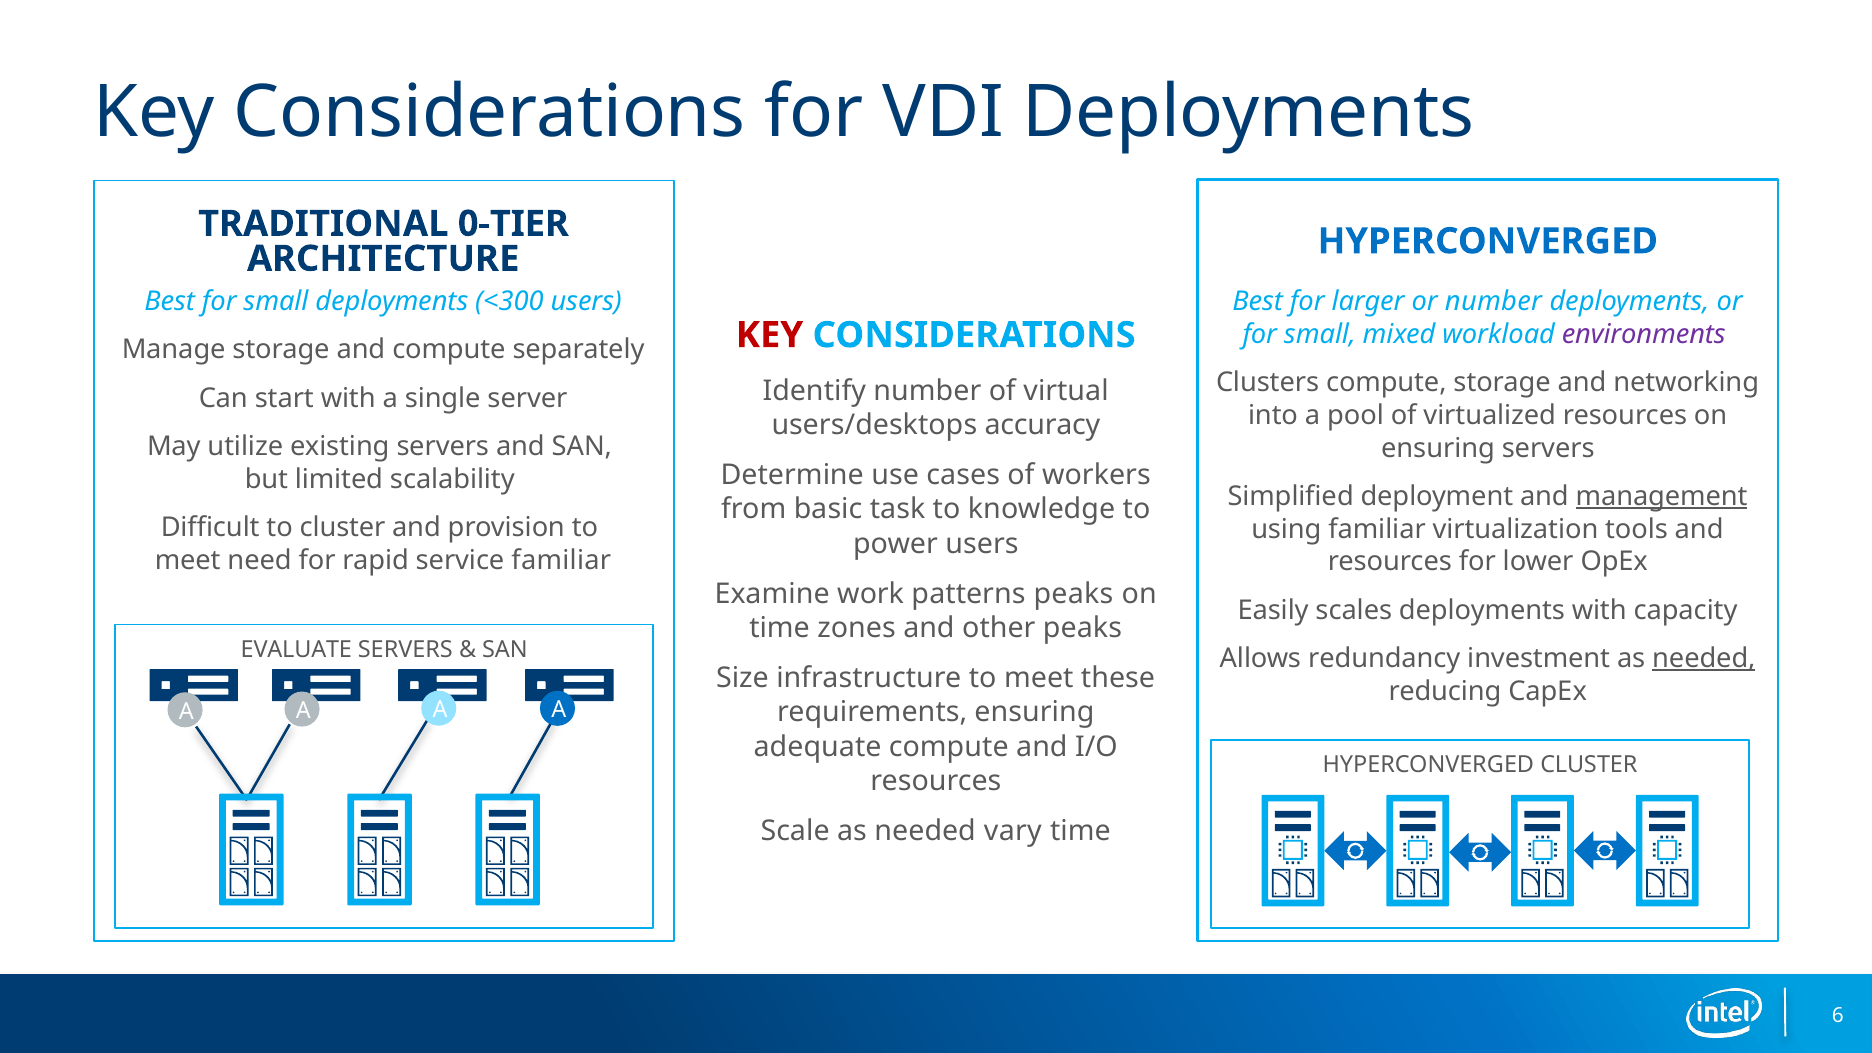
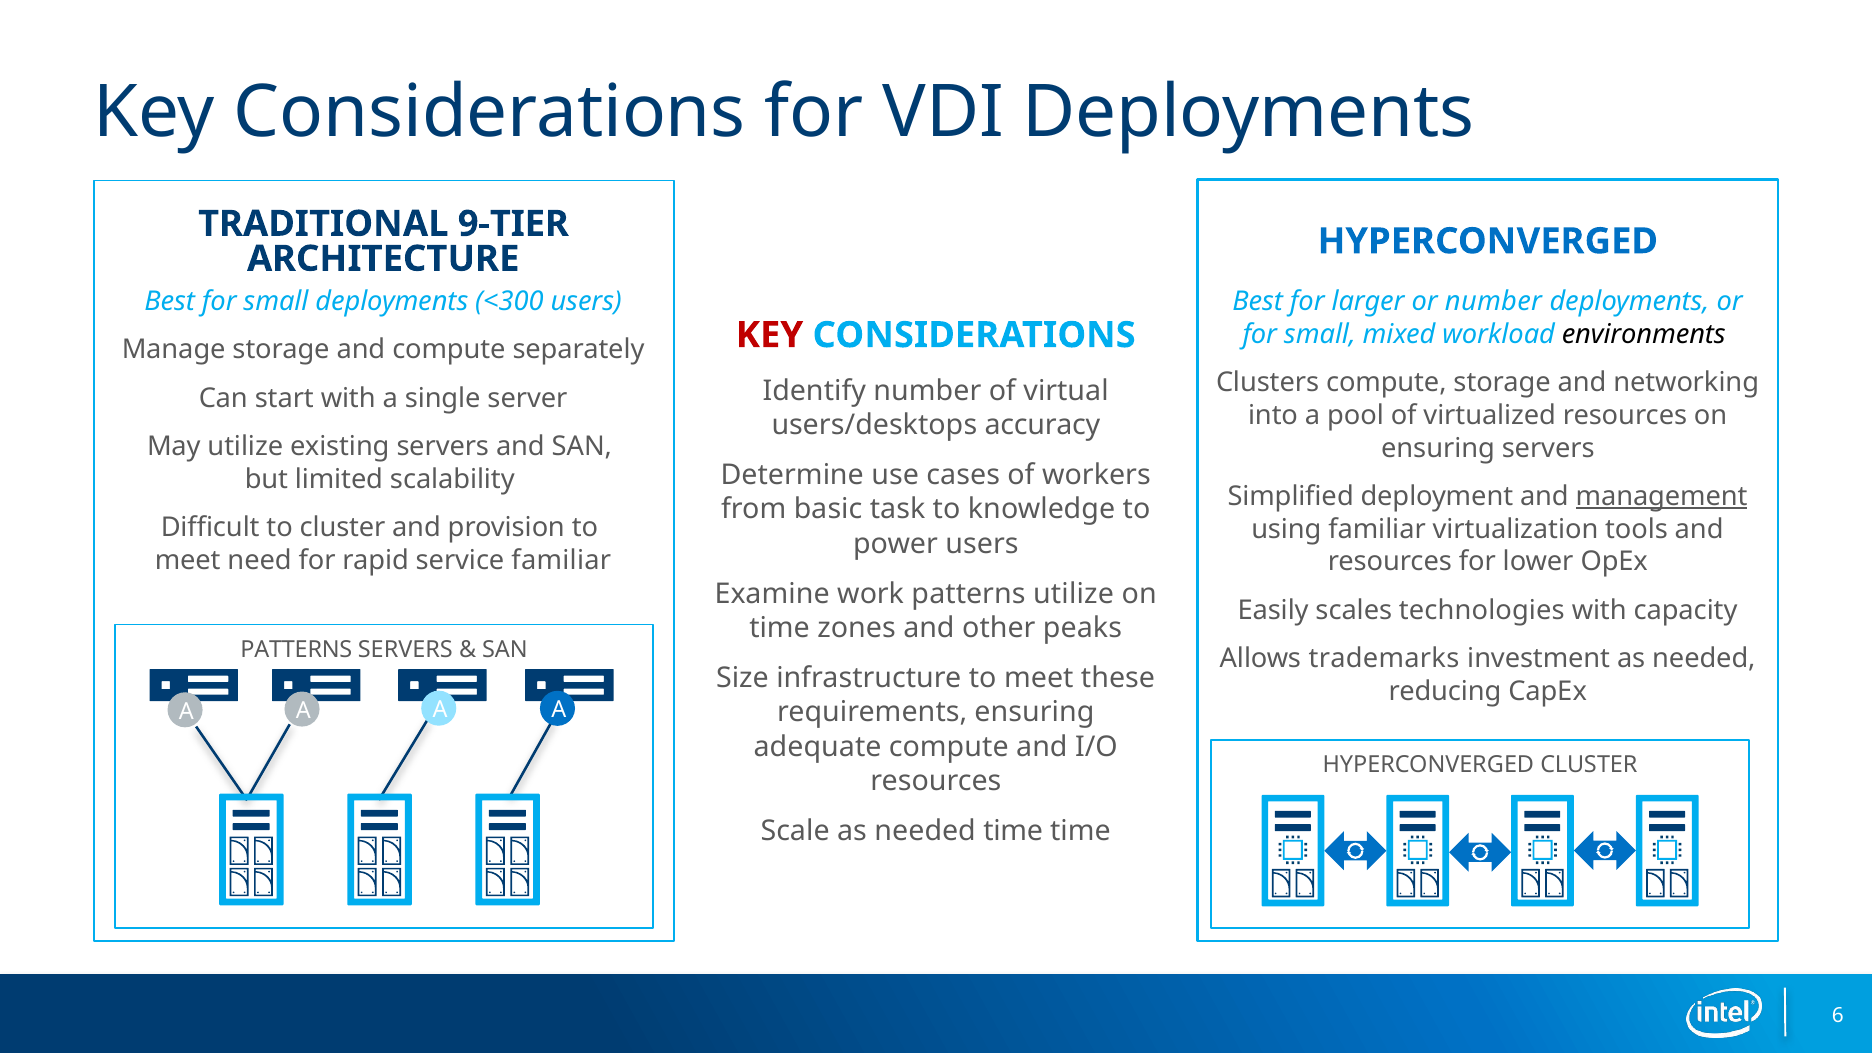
0-TIER: 0-TIER -> 9-TIER
environments colour: purple -> black
patterns peaks: peaks -> utilize
scales deployments: deployments -> technologies
EVALUATE at (296, 649): EVALUATE -> PATTERNS
redundancy: redundancy -> trademarks
needed at (1704, 659) underline: present -> none
needed vary: vary -> time
